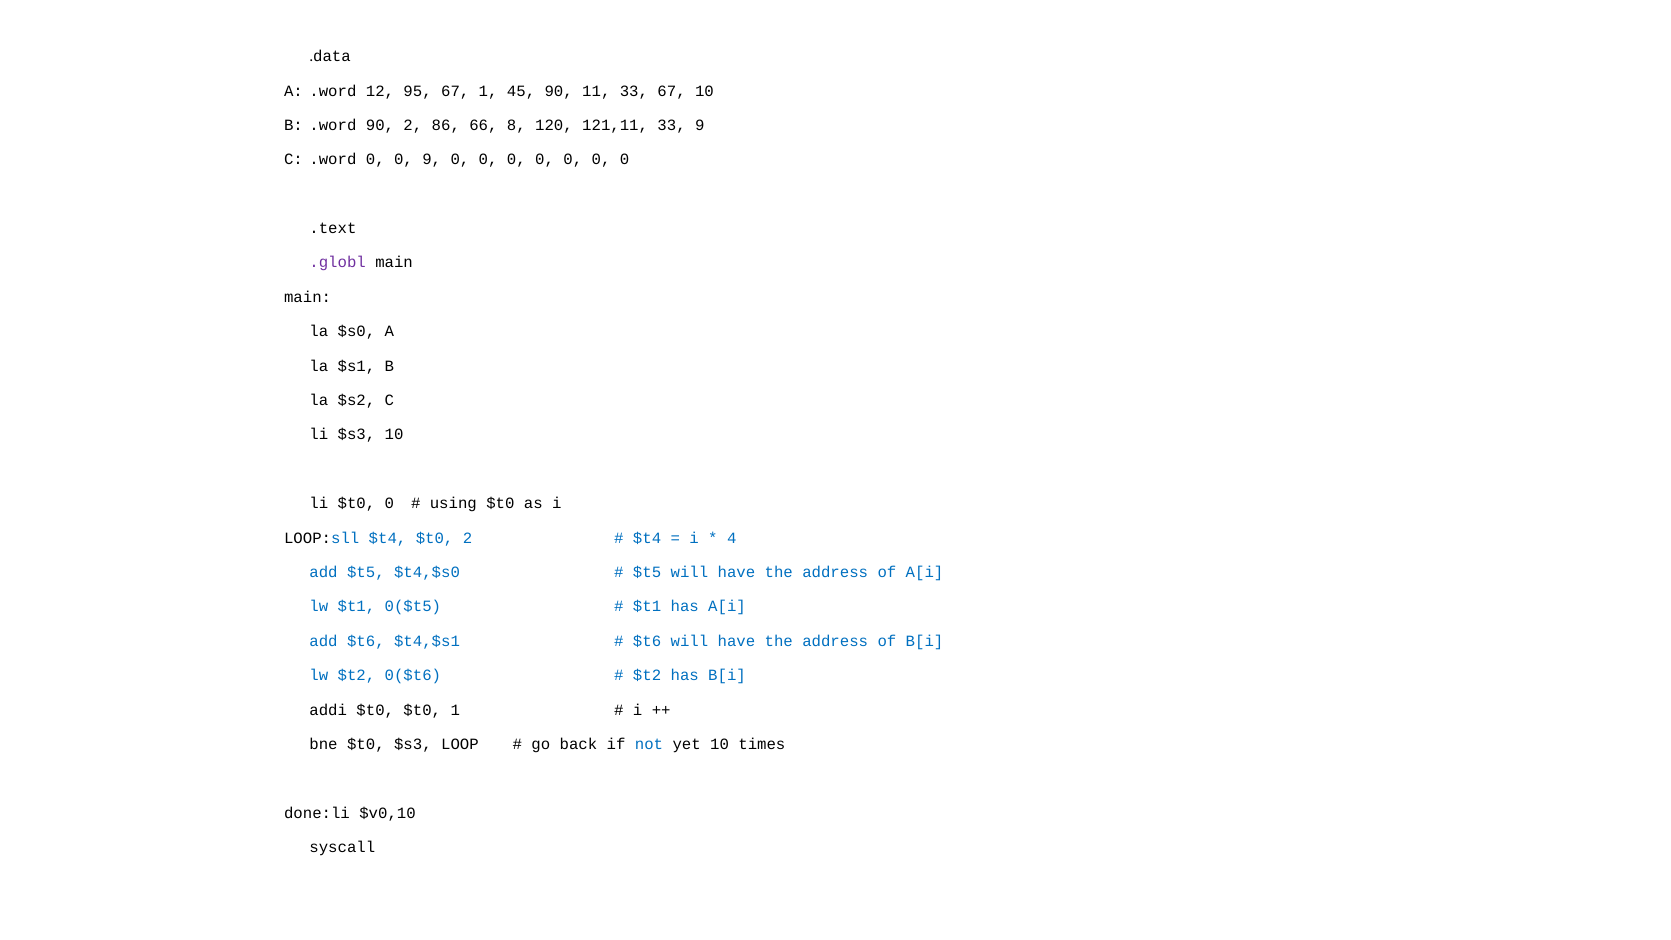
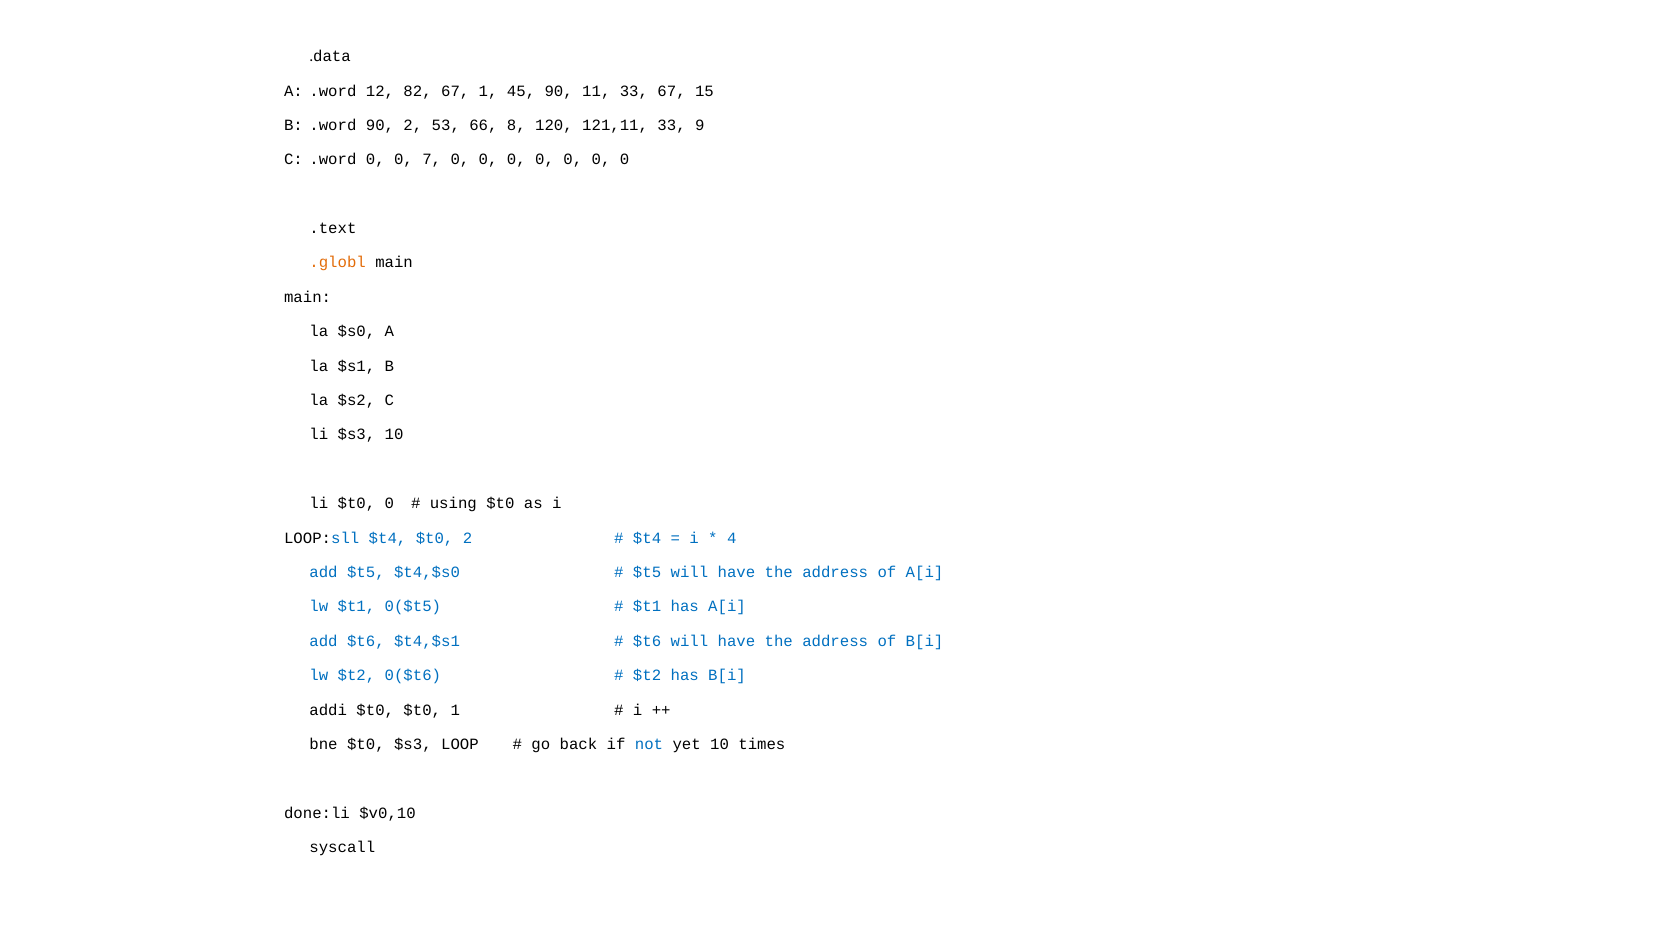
95: 95 -> 82
67 10: 10 -> 15
86: 86 -> 53
0 9: 9 -> 7
.globl colour: purple -> orange
